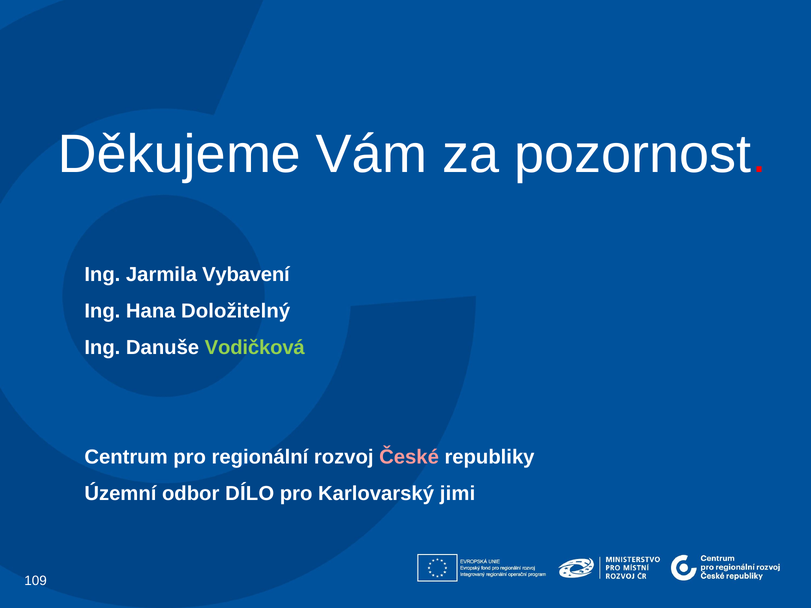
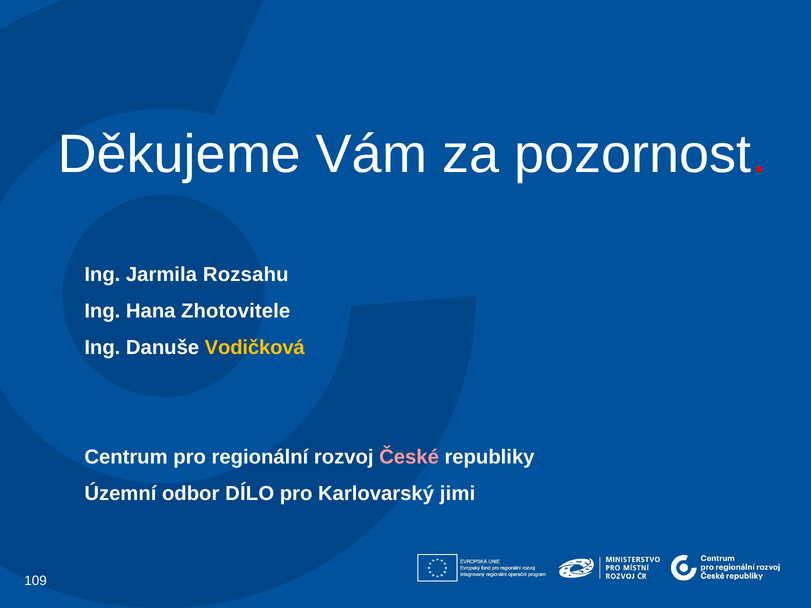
Vybavení: Vybavení -> Rozsahu
Doložitelný: Doložitelný -> Zhotovitele
Vodičková colour: light green -> yellow
